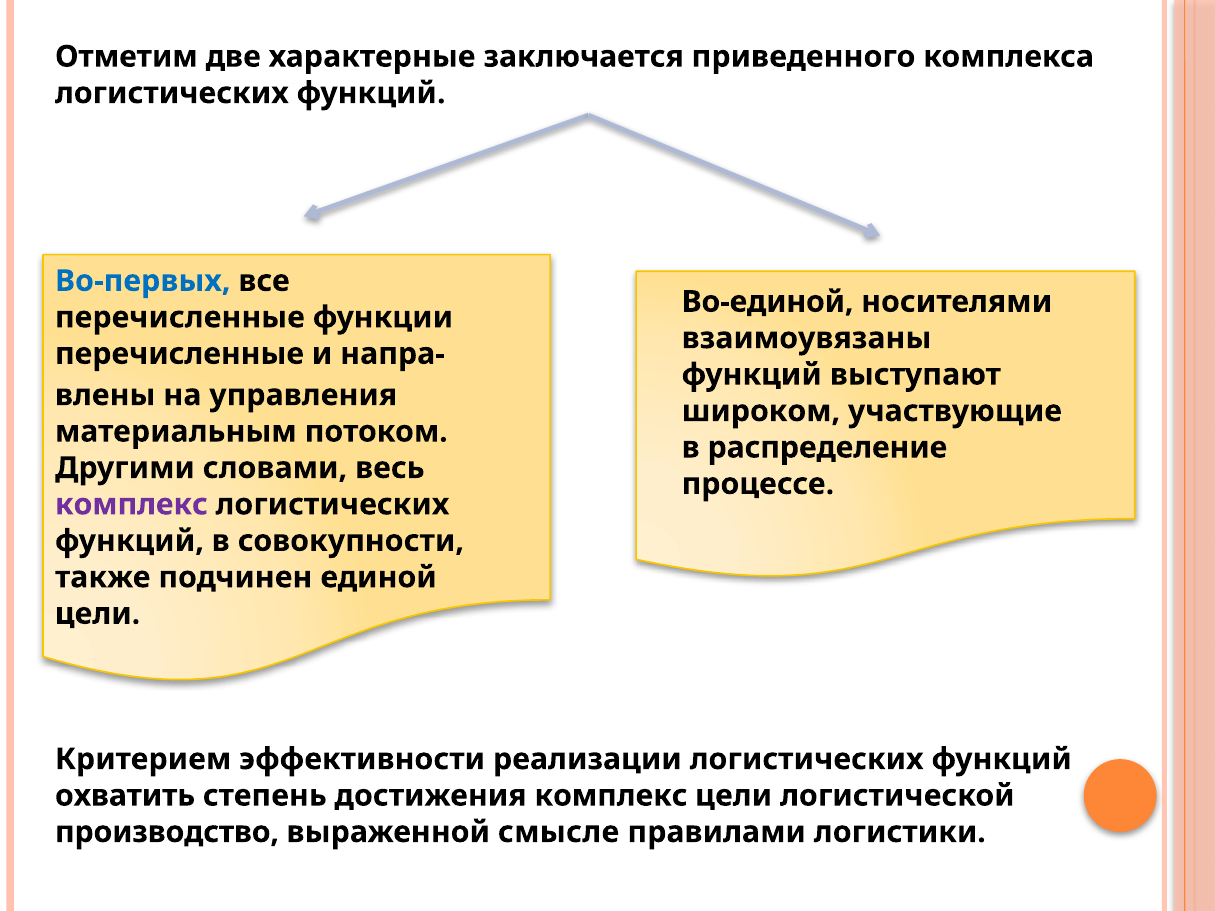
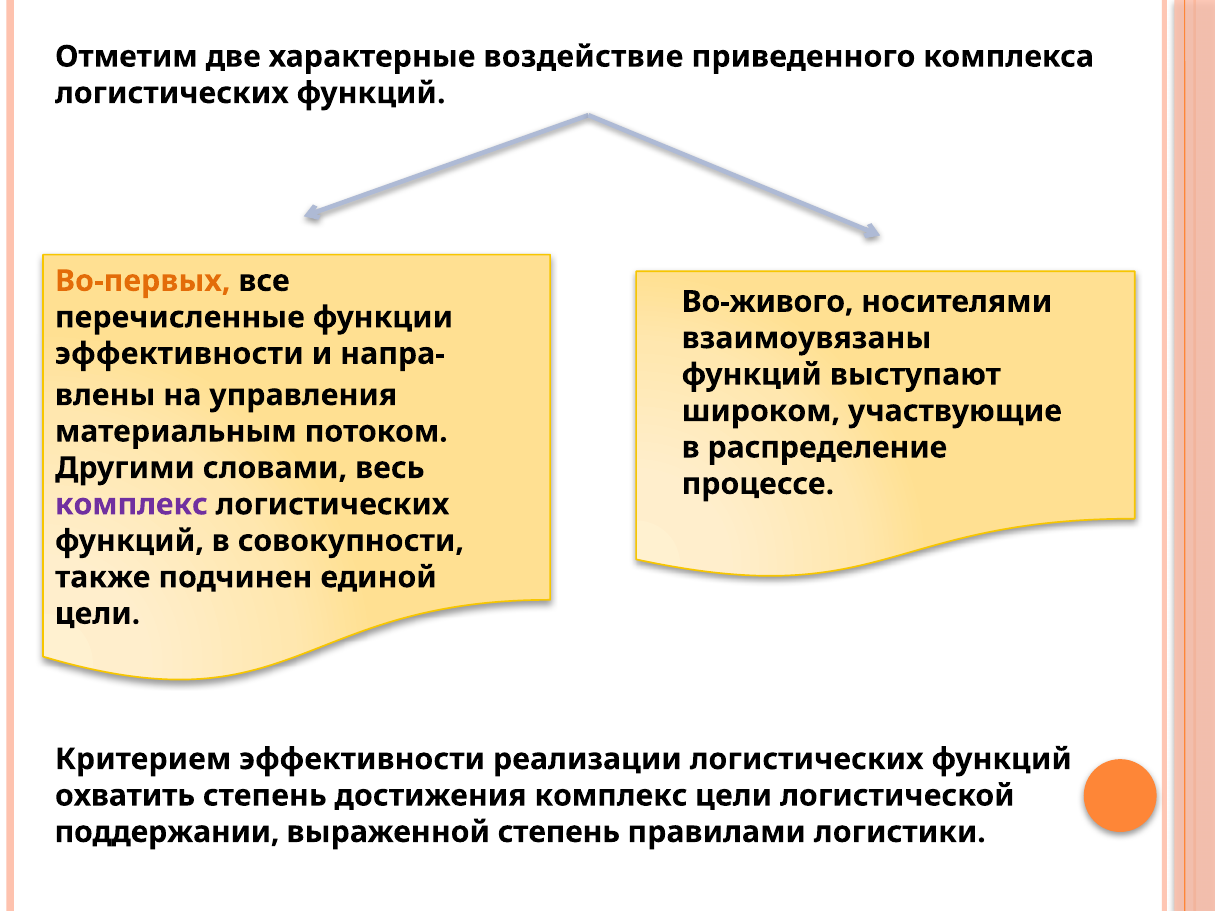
заключается: заключается -> воздействие
Во-первых colour: blue -> orange
Во-единой: Во-единой -> Во-живого
перечисленные at (179, 354): перечисленные -> эффективности
производство: производство -> поддержании
выраженной смысле: смысле -> степень
